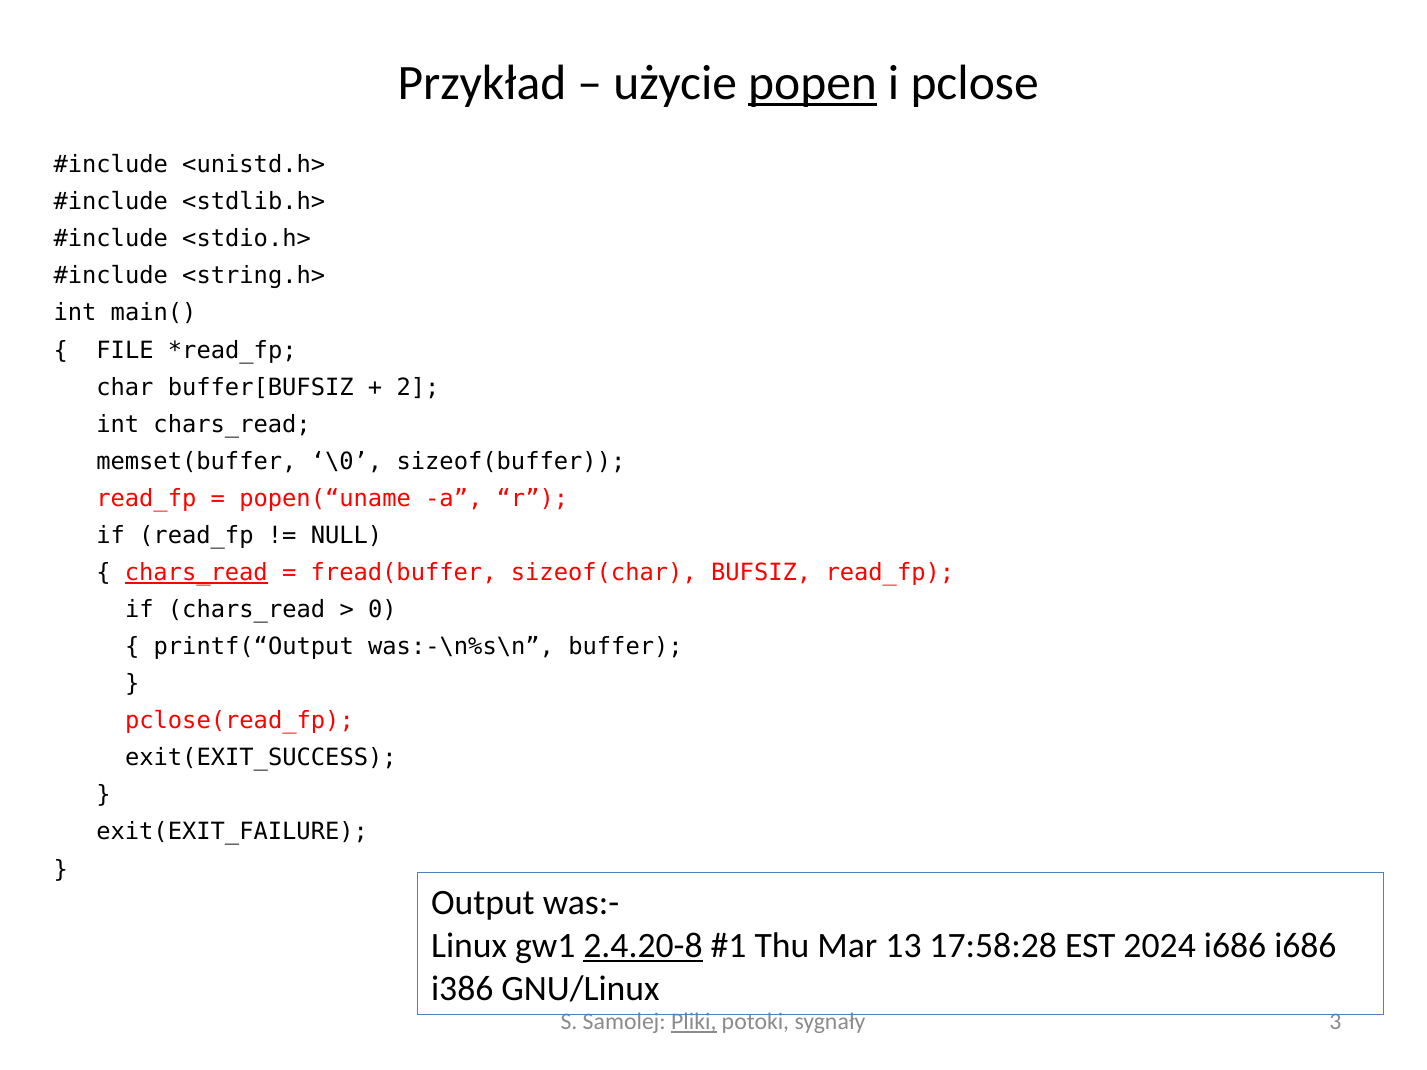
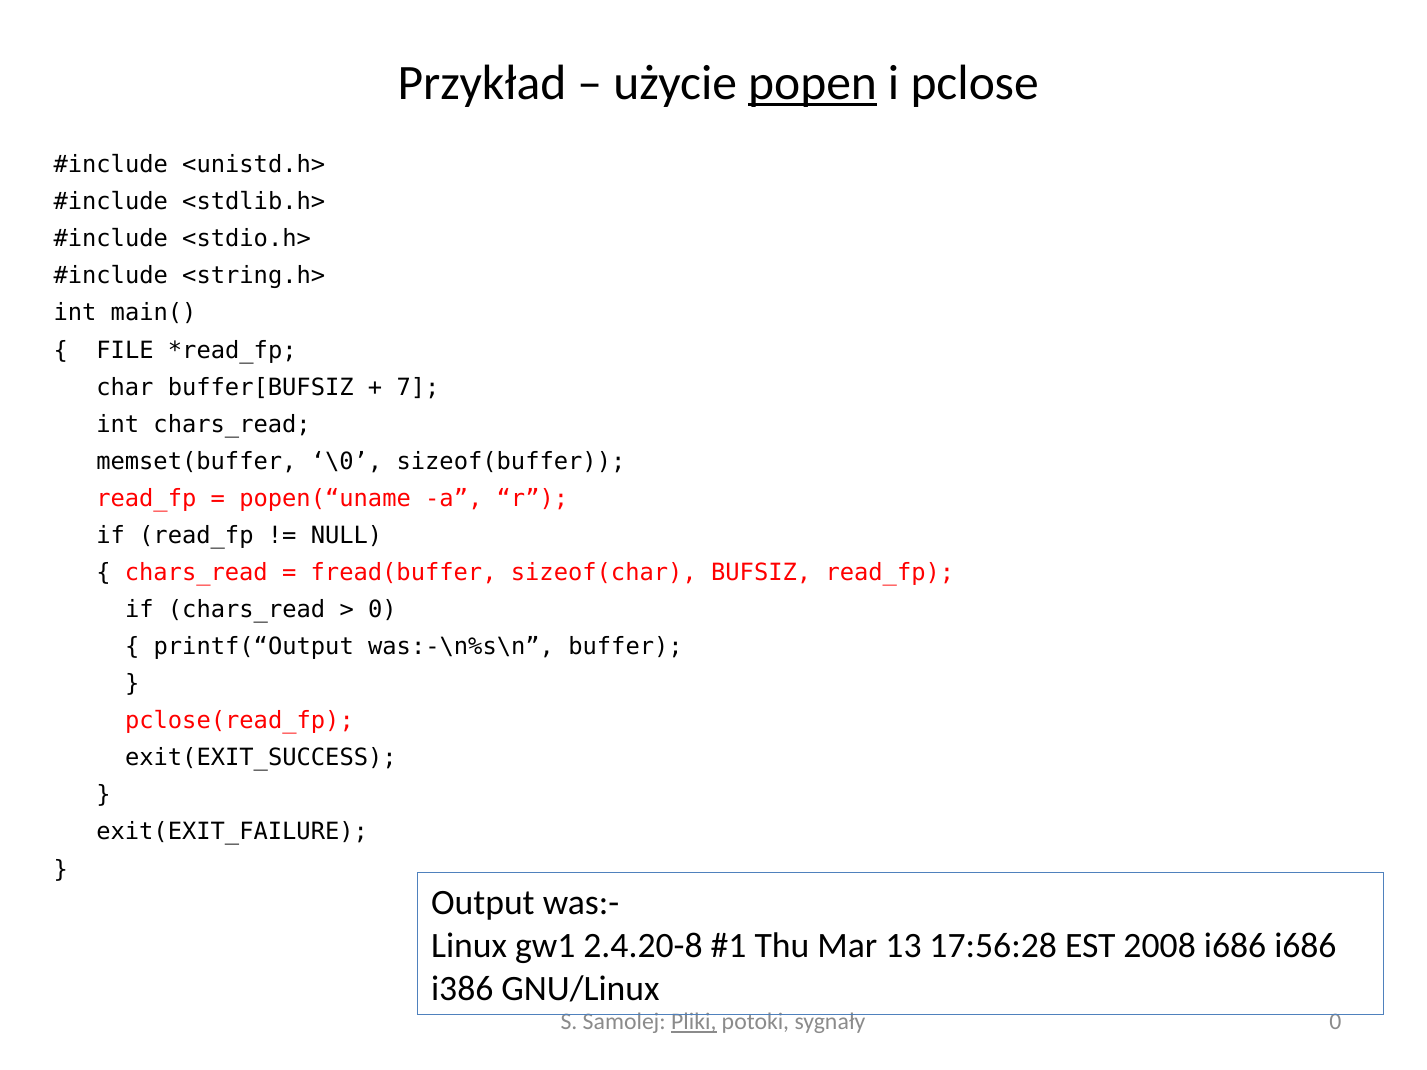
2: 2 -> 7
chars_read at (196, 573) underline: present -> none
2.4.20-8 underline: present -> none
17:58:28: 17:58:28 -> 17:56:28
2024: 2024 -> 2008
sygnały 3: 3 -> 0
